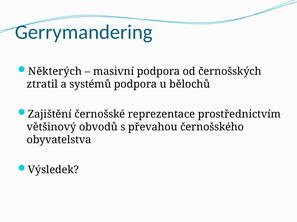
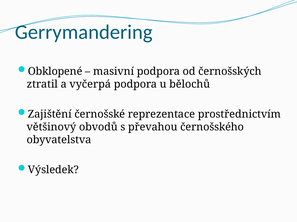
Některých: Některých -> Obklopené
systémů: systémů -> vyčerpá
